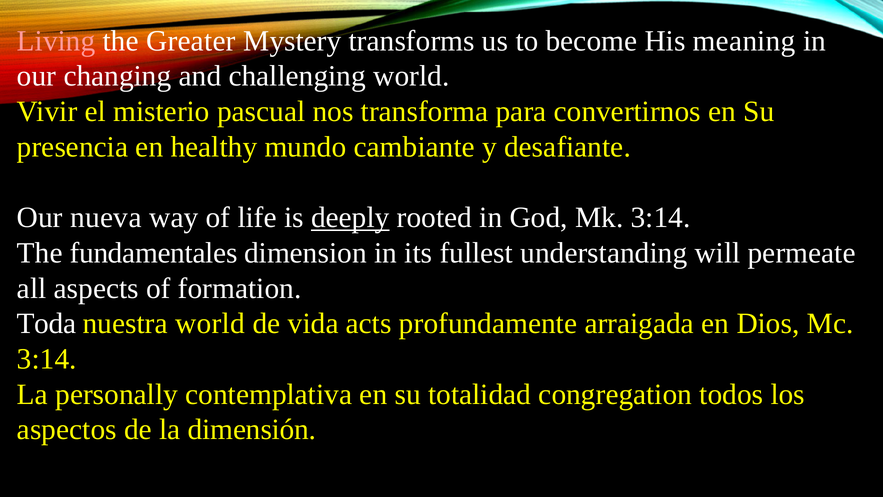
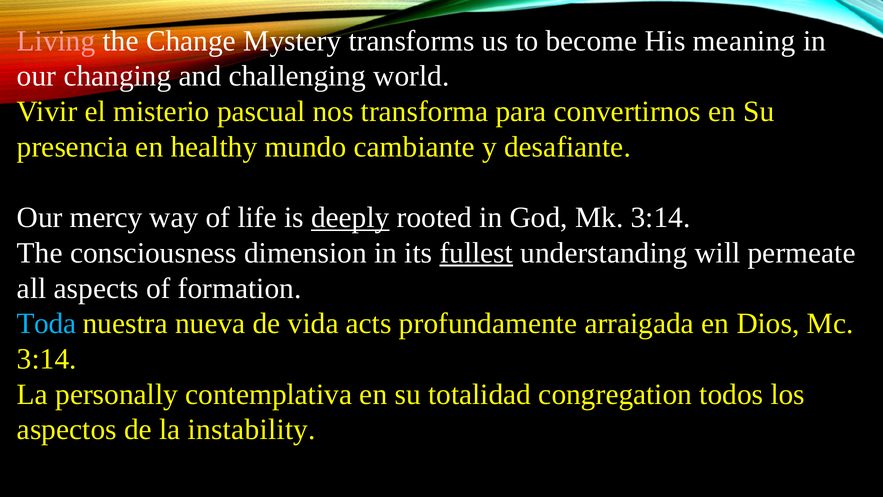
Greater: Greater -> Change
nueva: nueva -> mercy
fundamentales: fundamentales -> consciousness
fullest underline: none -> present
Toda colour: white -> light blue
nuestra world: world -> nueva
dimensión: dimensión -> instability
